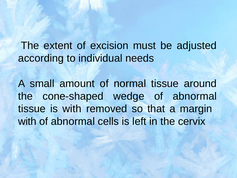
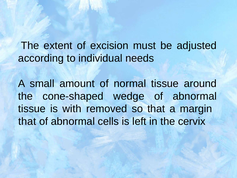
with at (27, 121): with -> that
